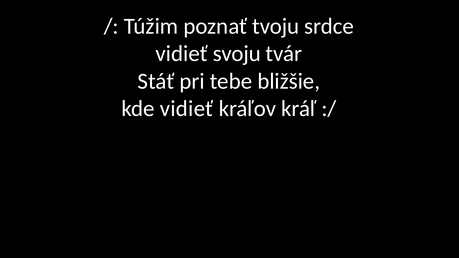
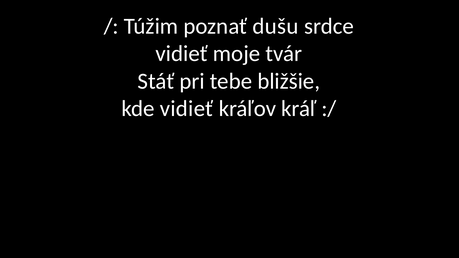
tvoju: tvoju -> dušu
svoju: svoju -> moje
